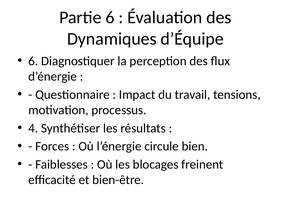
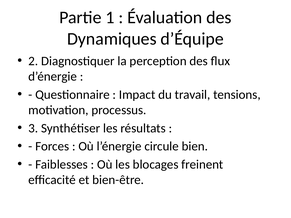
Partie 6: 6 -> 1
6 at (33, 61): 6 -> 2
4: 4 -> 3
